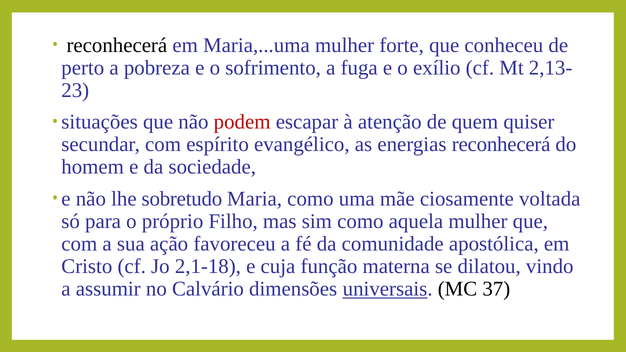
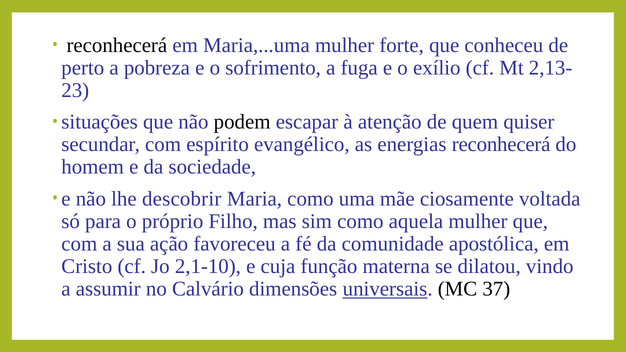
podem colour: red -> black
sobretudo: sobretudo -> descobrir
2,1-18: 2,1-18 -> 2,1-10
